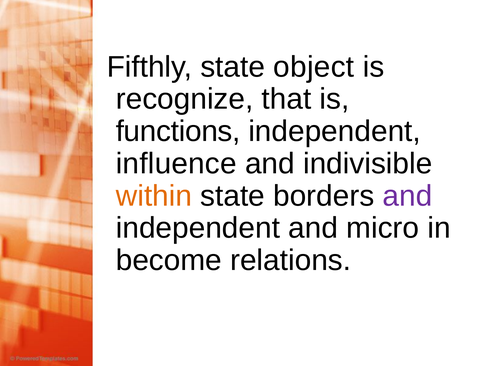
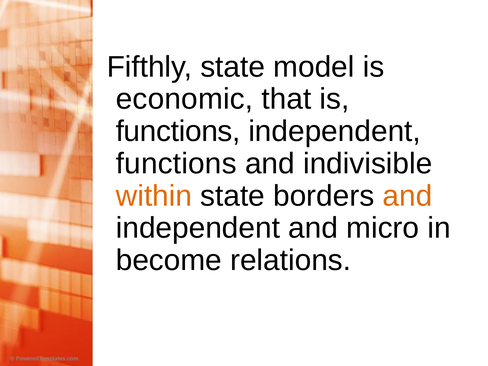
object: object -> model
recognize: recognize -> economic
influence at (176, 164): influence -> functions
and at (407, 196) colour: purple -> orange
